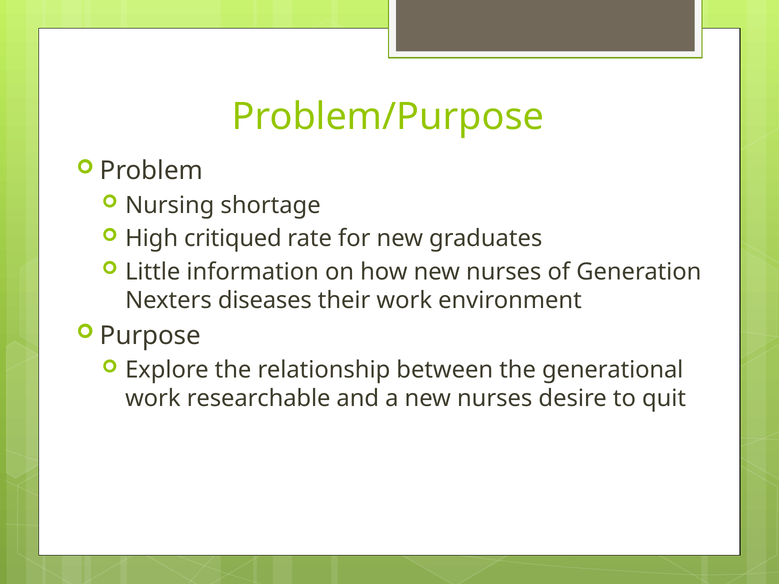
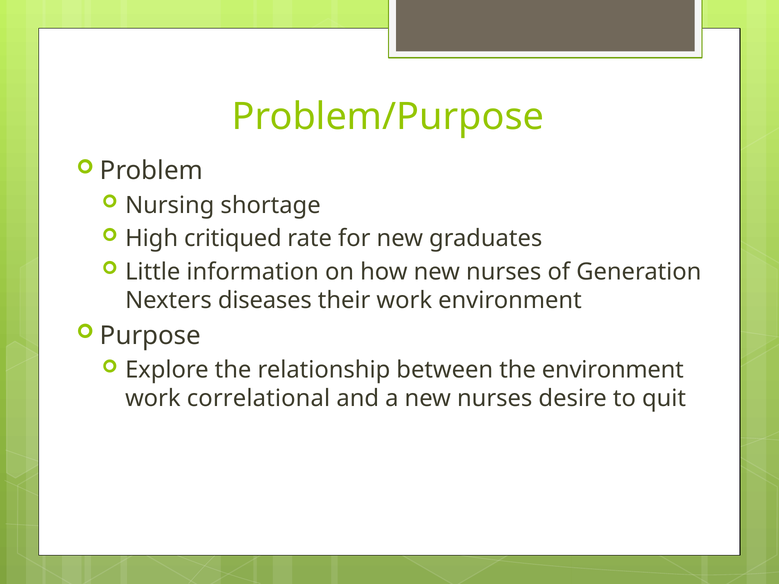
the generational: generational -> environment
researchable: researchable -> correlational
